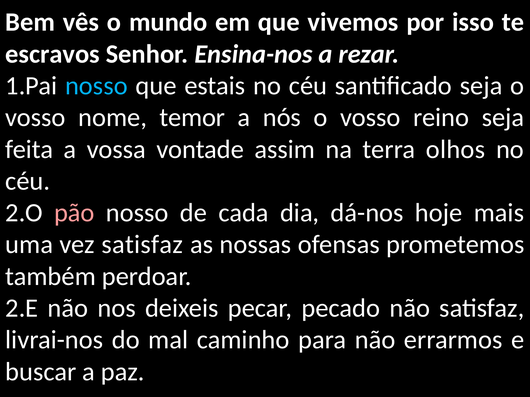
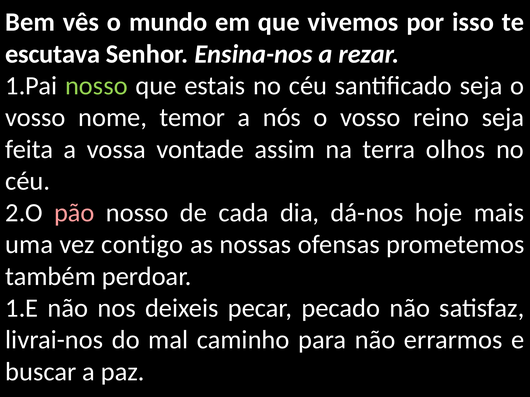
escravos: escravos -> escutava
nosso at (96, 86) colour: light blue -> light green
vez satisfaz: satisfaz -> contigo
2.E: 2.E -> 1.E
